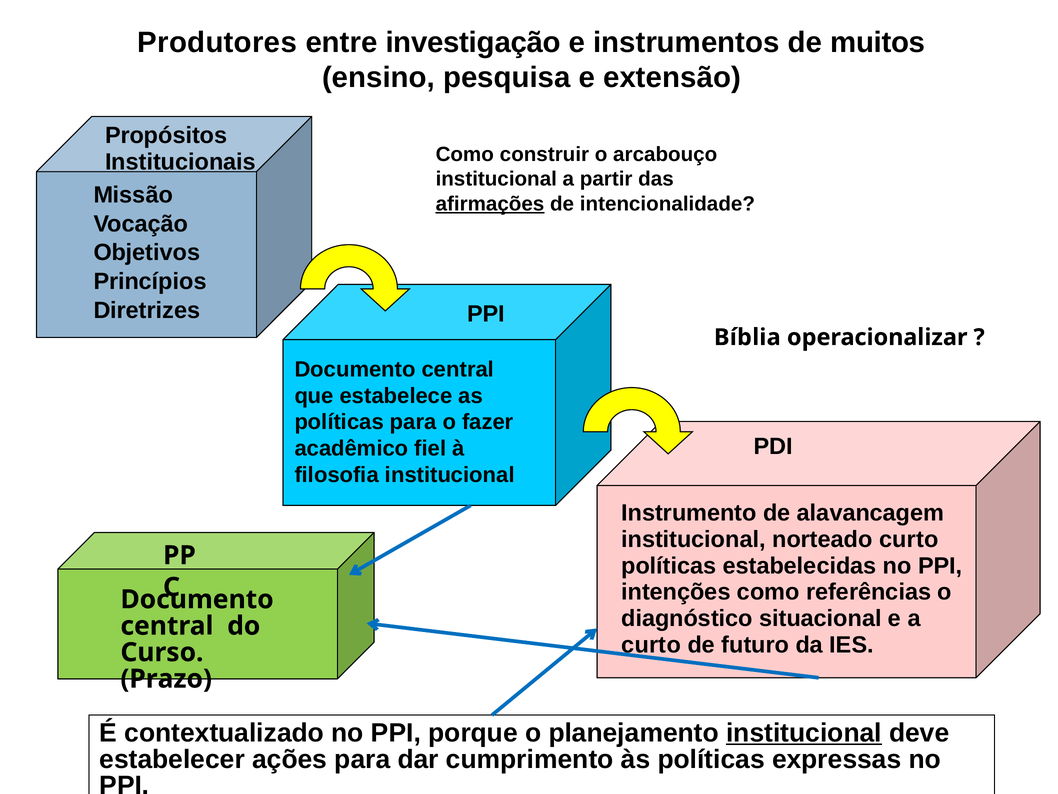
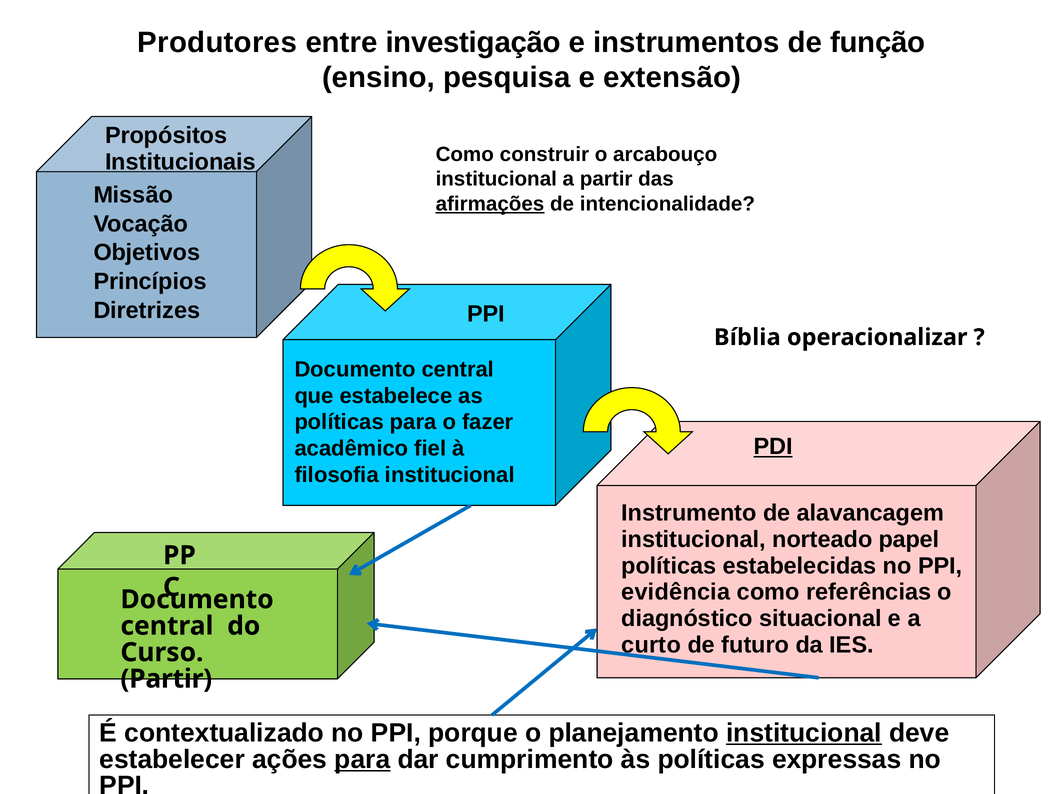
muitos: muitos -> função
PDI underline: none -> present
norteado curto: curto -> papel
intenções: intenções -> evidência
Prazo at (166, 678): Prazo -> Partir
para at (362, 759) underline: none -> present
